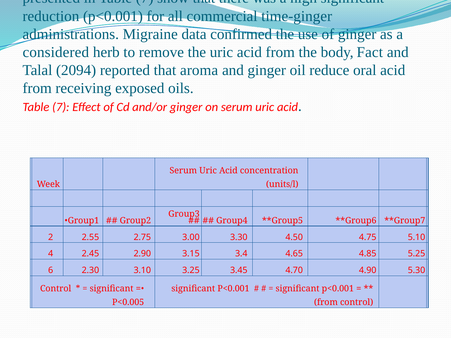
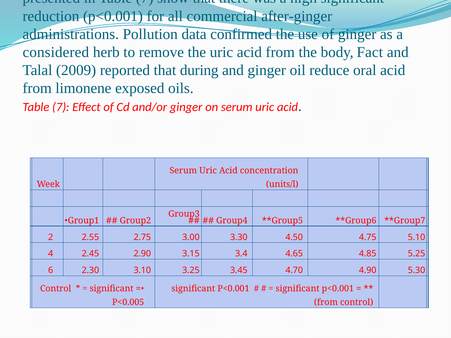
time-ginger: time-ginger -> after-ginger
Migraine: Migraine -> Pollution
2094: 2094 -> 2009
aroma: aroma -> during
receiving: receiving -> limonene
